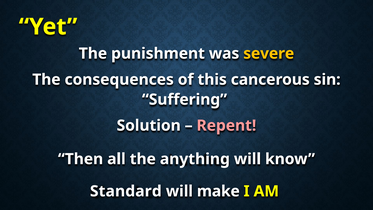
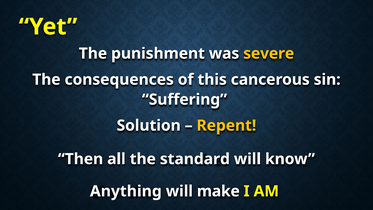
Repent colour: pink -> yellow
anything: anything -> standard
Standard: Standard -> Anything
